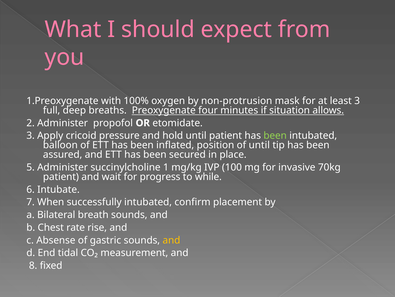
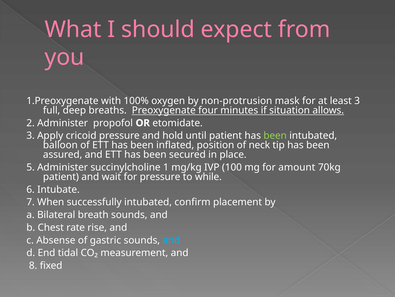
of until: until -> neck
invasive: invasive -> amount
for progress: progress -> pressure
and at (171, 240) colour: yellow -> light blue
